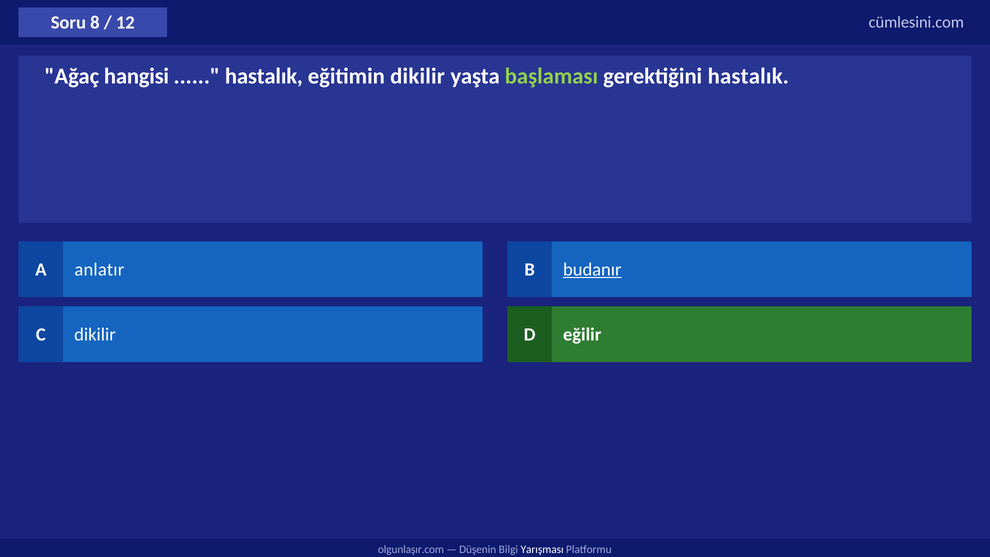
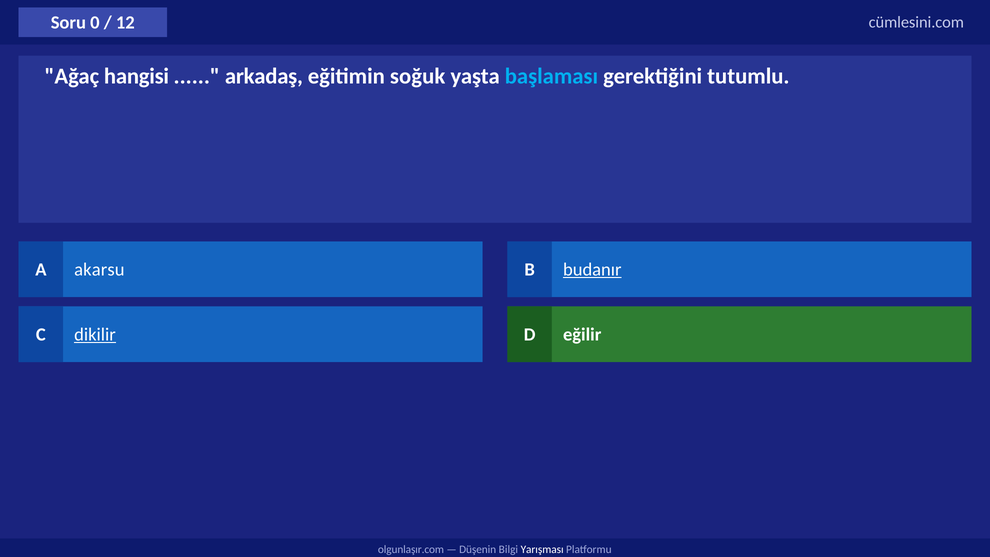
8: 8 -> 0
hastalık at (264, 76): hastalık -> arkadaş
eğitimin dikilir: dikilir -> soğuk
başlaması colour: light green -> light blue
gerektiğini hastalık: hastalık -> tutumlu
anlatır: anlatır -> akarsu
dikilir at (95, 334) underline: none -> present
